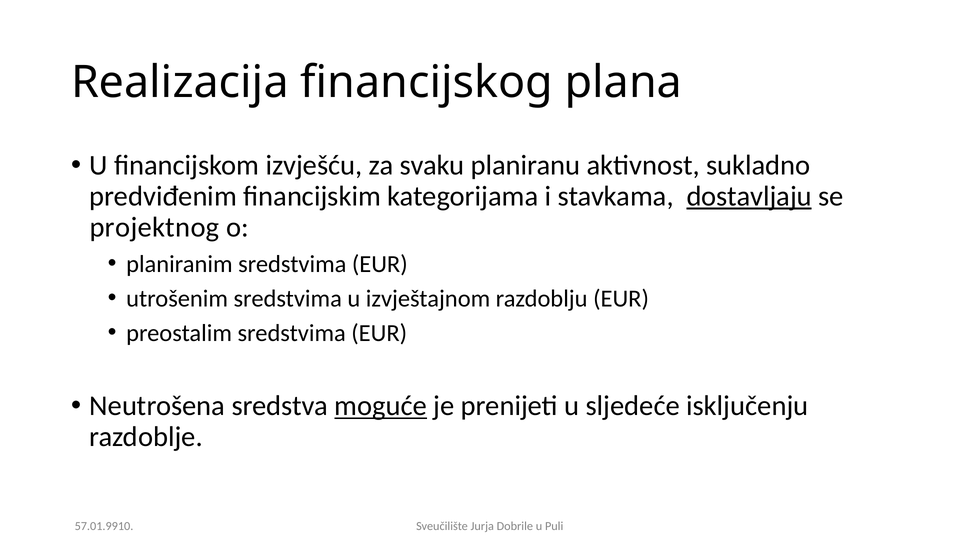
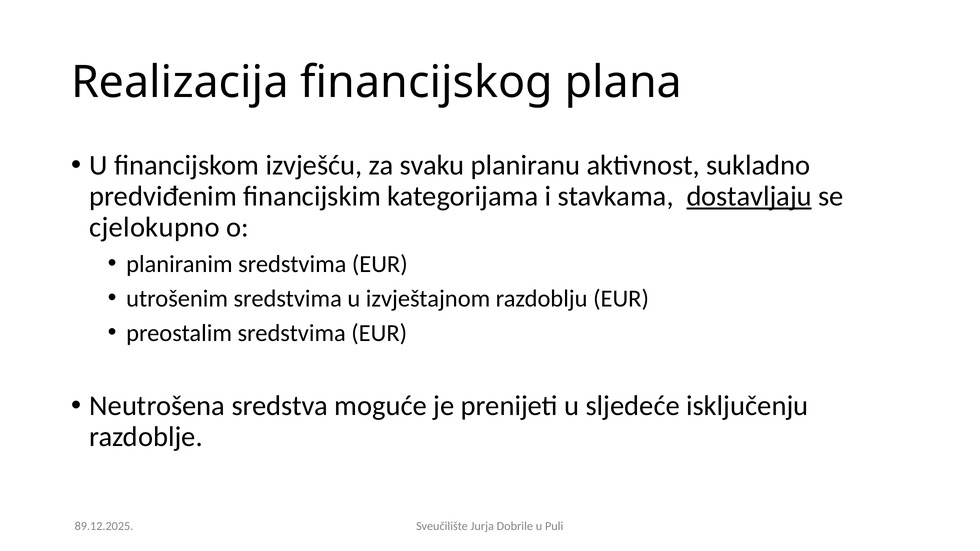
projektnog: projektnog -> cjelokupno
moguće underline: present -> none
57.01.9910: 57.01.9910 -> 89.12.2025
